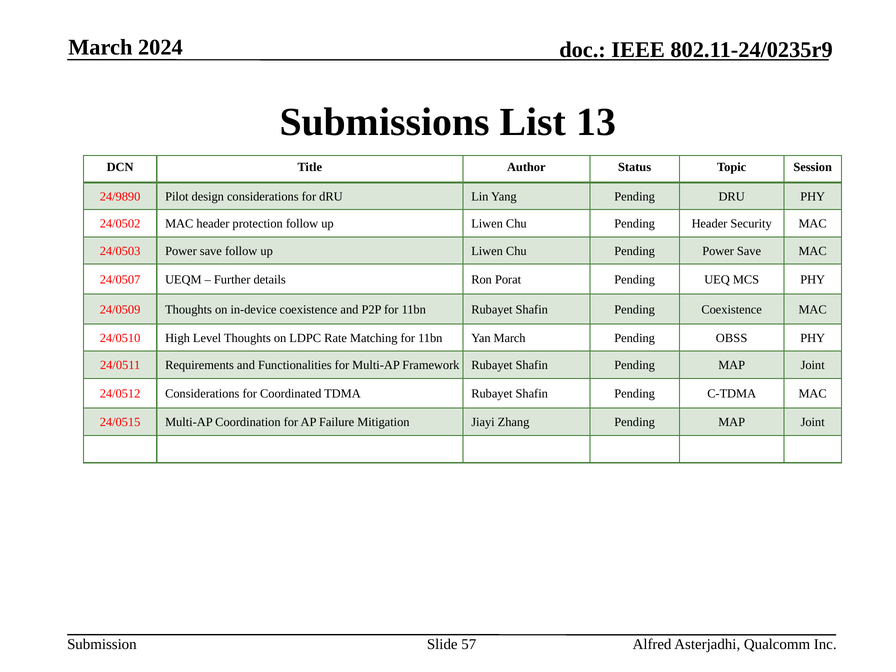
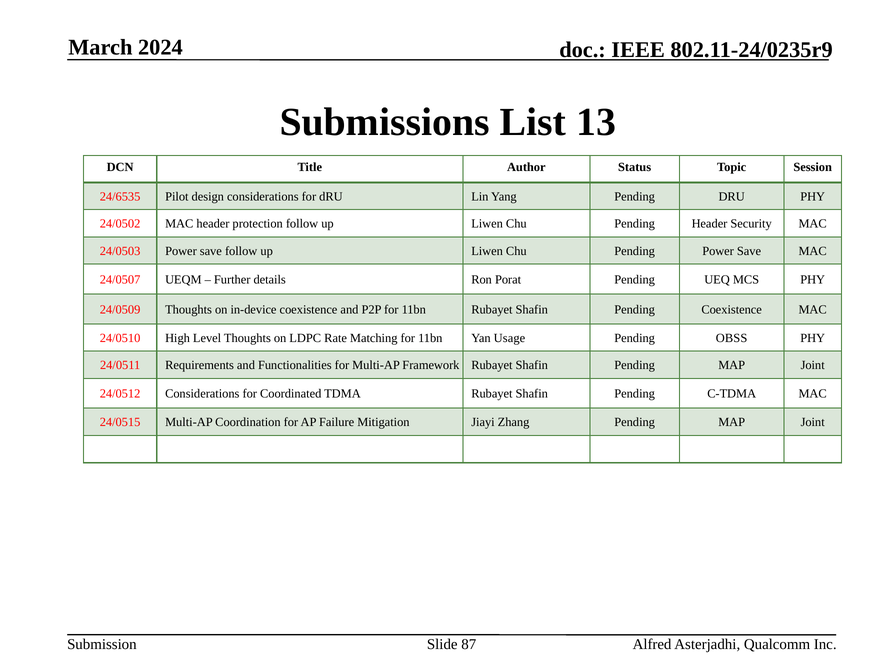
24/9890: 24/9890 -> 24/6535
Yan March: March -> Usage
57: 57 -> 87
